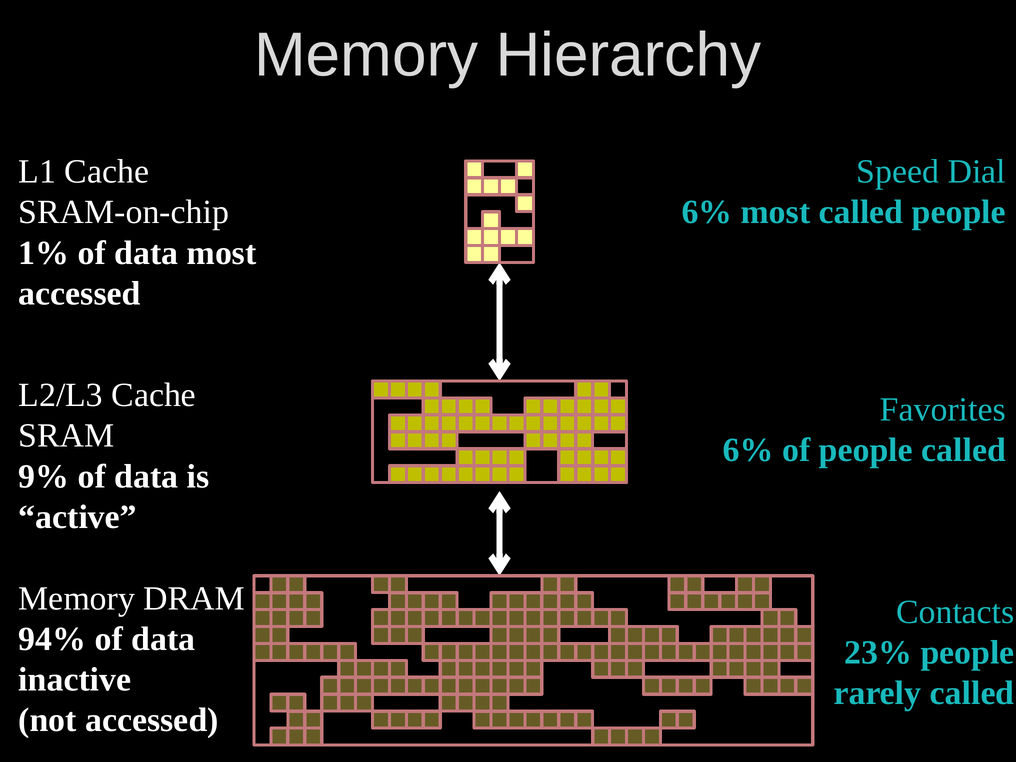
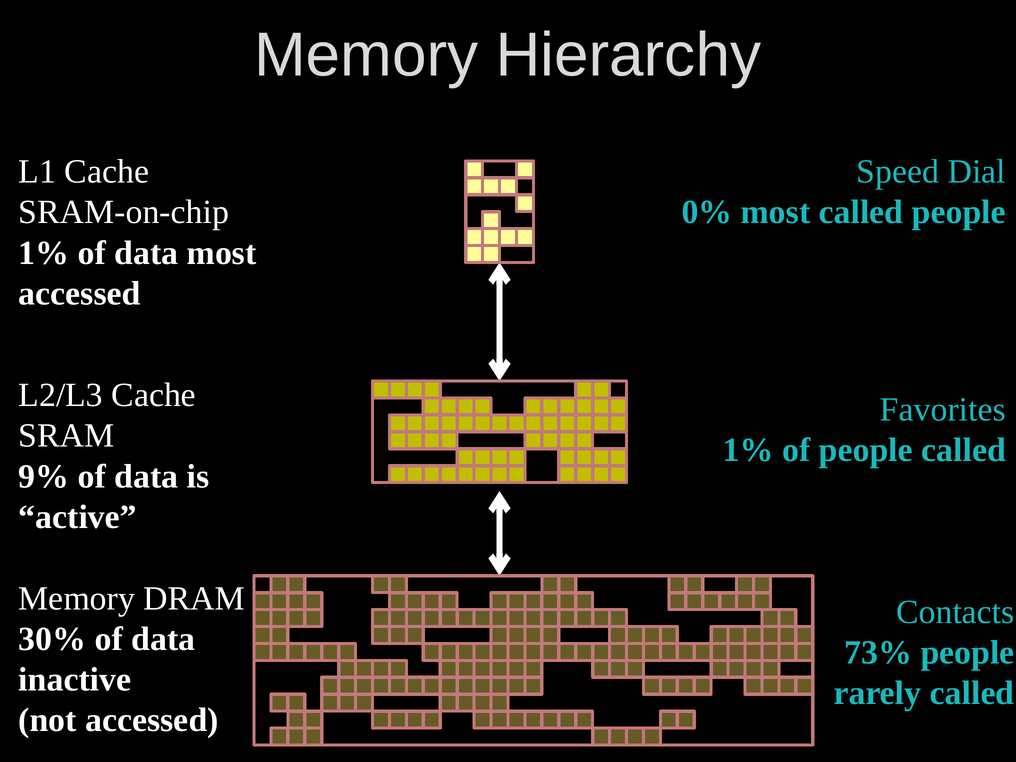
6% at (707, 212): 6% -> 0%
6% at (748, 450): 6% -> 1%
94%: 94% -> 30%
23%: 23% -> 73%
